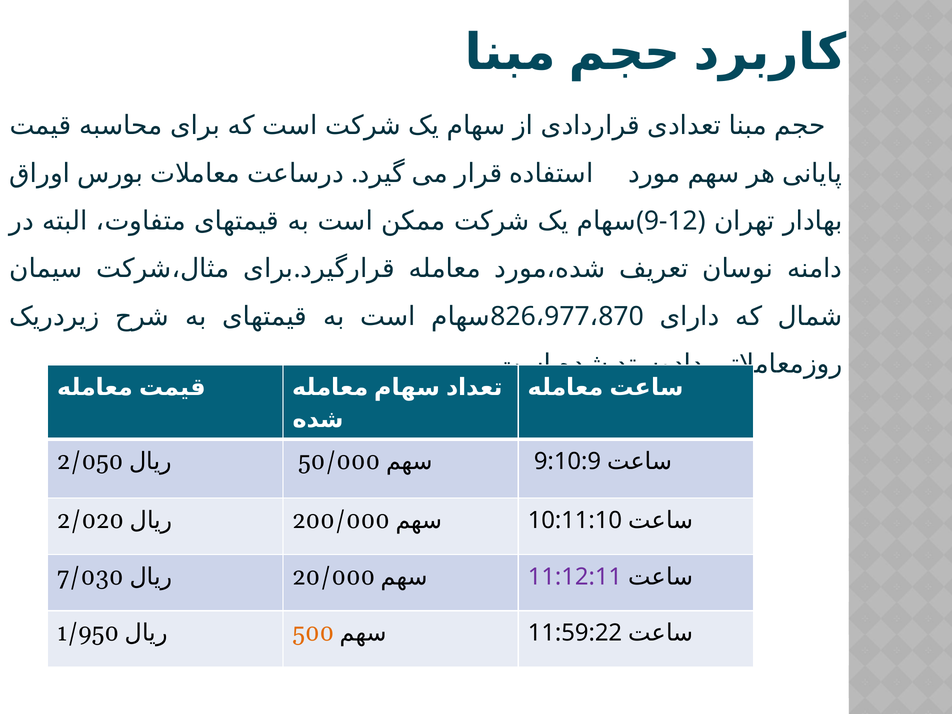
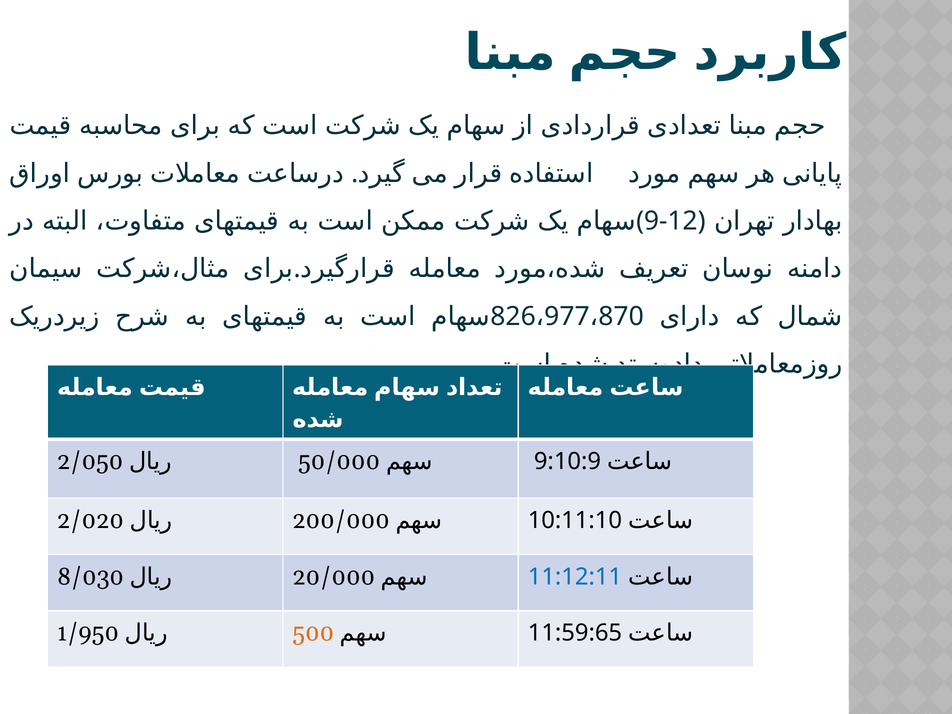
7/030: 7/030 -> 8/030
11:12:11 colour: purple -> blue
11:59:22: 11:59:22 -> 11:59:65
